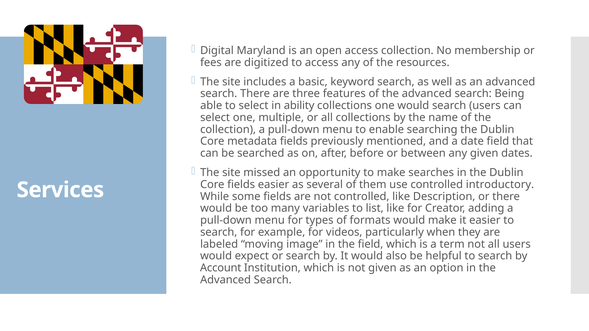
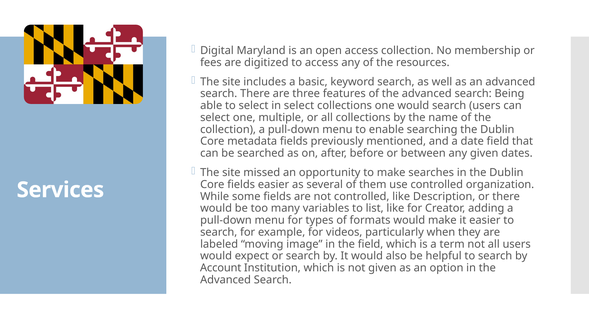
in ability: ability -> select
introductory: introductory -> organization
